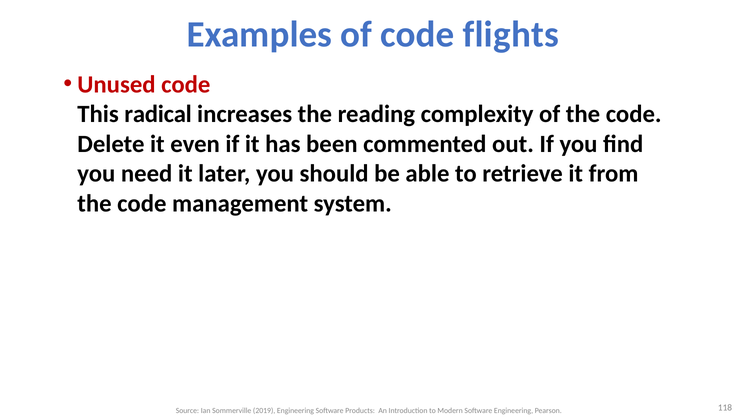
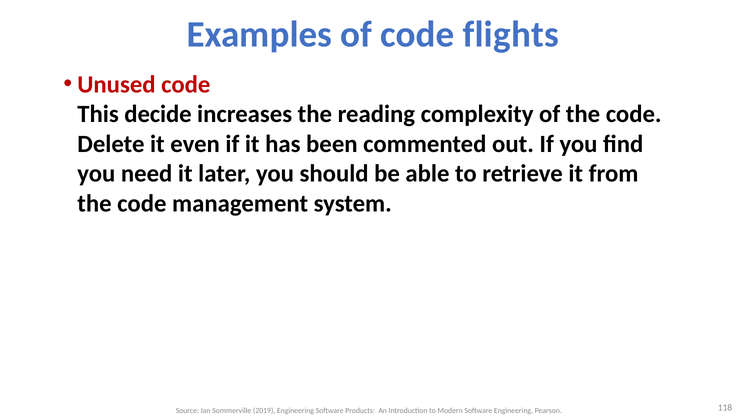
radical: radical -> decide
